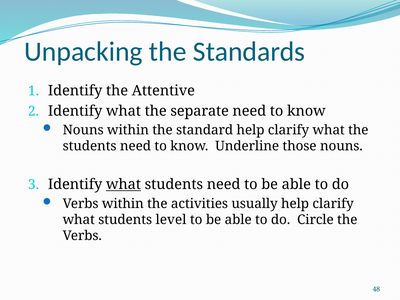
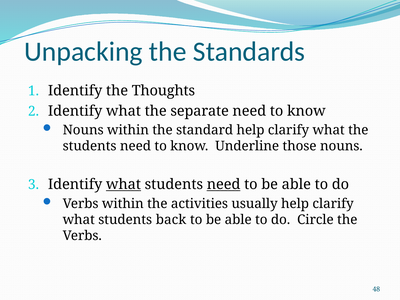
Attentive: Attentive -> Thoughts
need at (224, 185) underline: none -> present
level: level -> back
